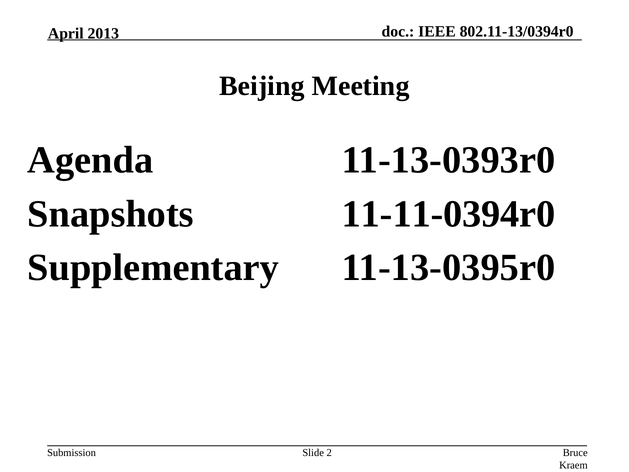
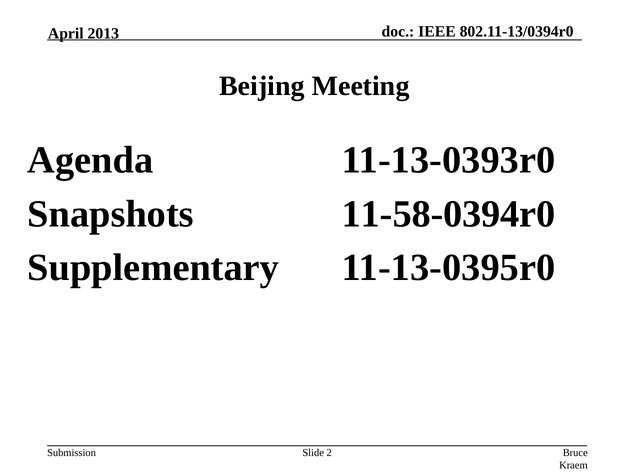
11-11-0394r0: 11-11-0394r0 -> 11-58-0394r0
